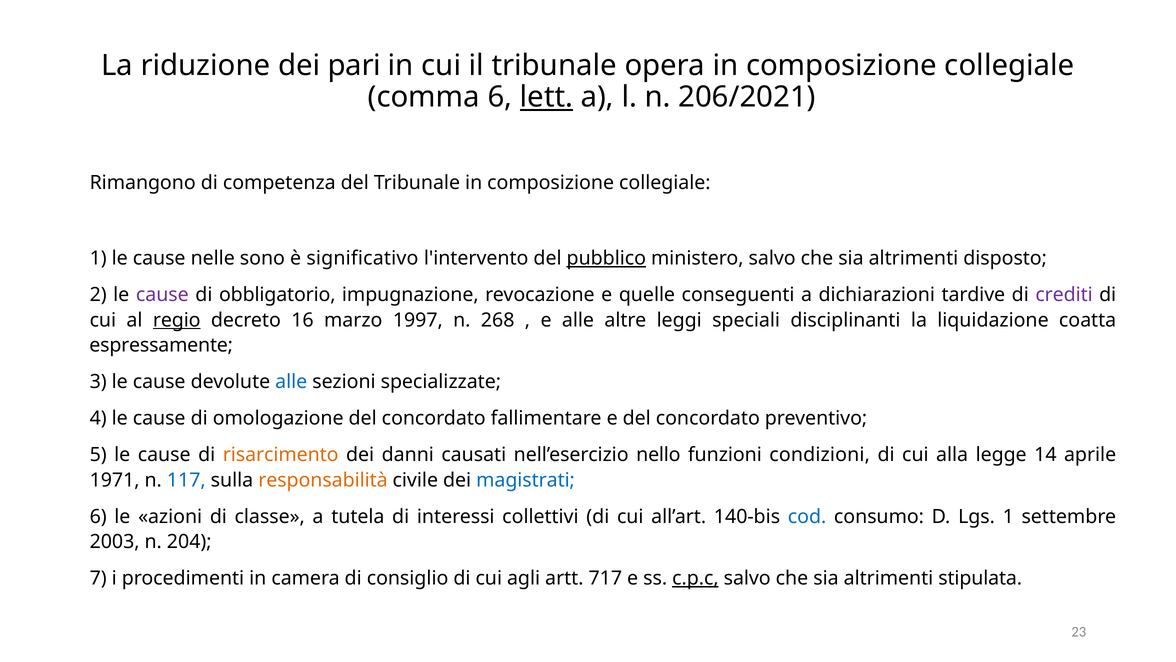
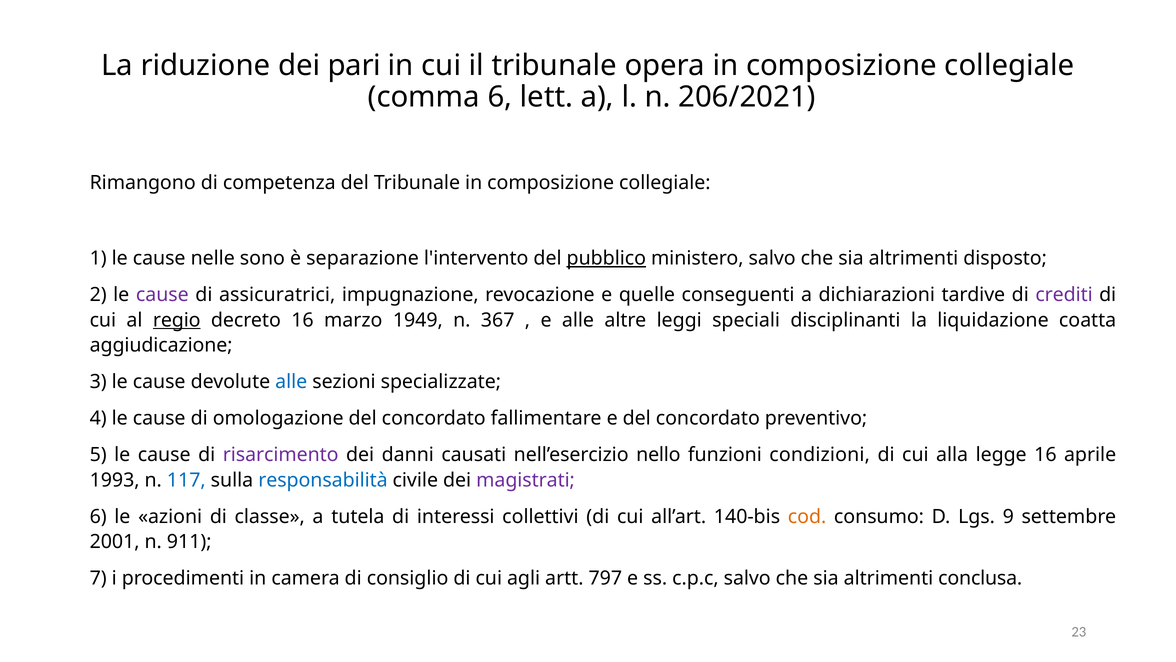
lett underline: present -> none
significativo: significativo -> separazione
obbligatorio: obbligatorio -> assicuratrici
1997: 1997 -> 1949
268: 268 -> 367
espressamente: espressamente -> aggiudicazione
risarcimento colour: orange -> purple
legge 14: 14 -> 16
1971: 1971 -> 1993
responsabilità colour: orange -> blue
magistrati colour: blue -> purple
cod colour: blue -> orange
Lgs 1: 1 -> 9
2003: 2003 -> 2001
204: 204 -> 911
717: 717 -> 797
c.p.c underline: present -> none
stipulata: stipulata -> conclusa
